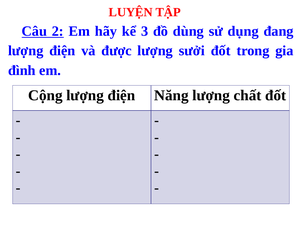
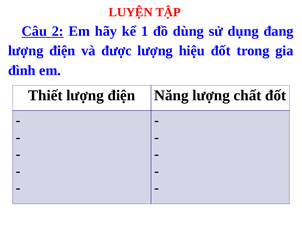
3: 3 -> 1
sưởi: sưởi -> hiệu
Cộng: Cộng -> Thiết
